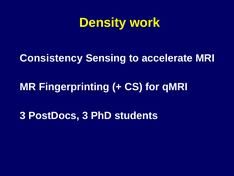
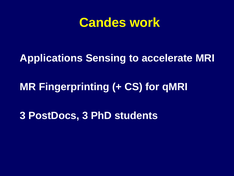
Density: Density -> Candes
Consistency: Consistency -> Applications
